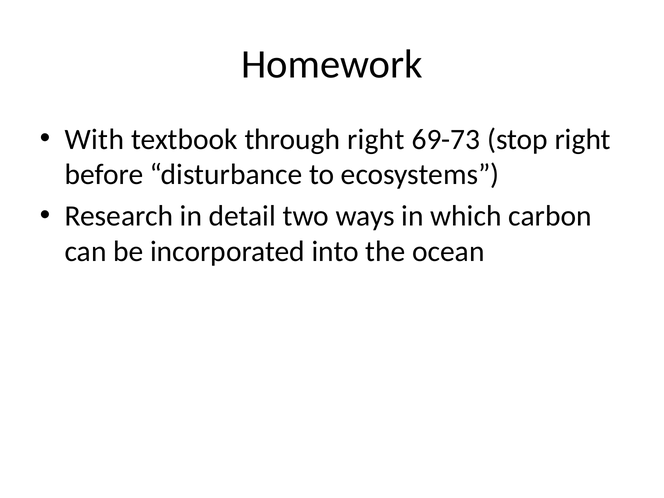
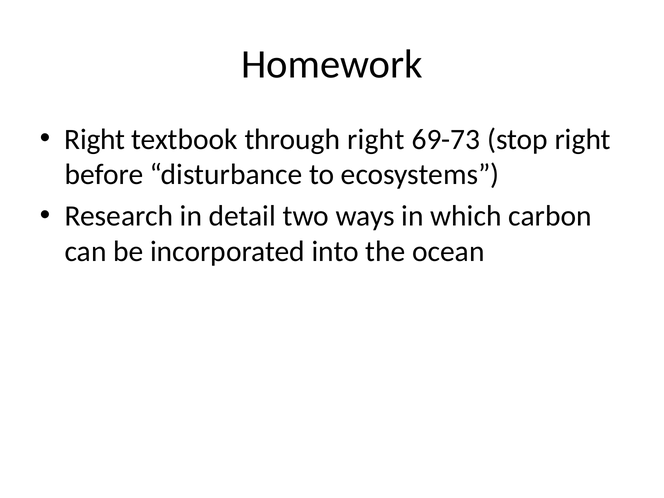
With at (95, 139): With -> Right
